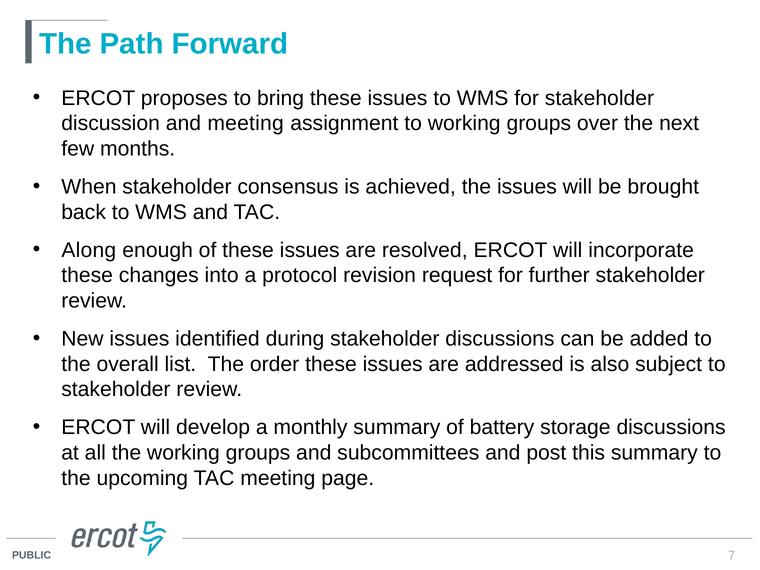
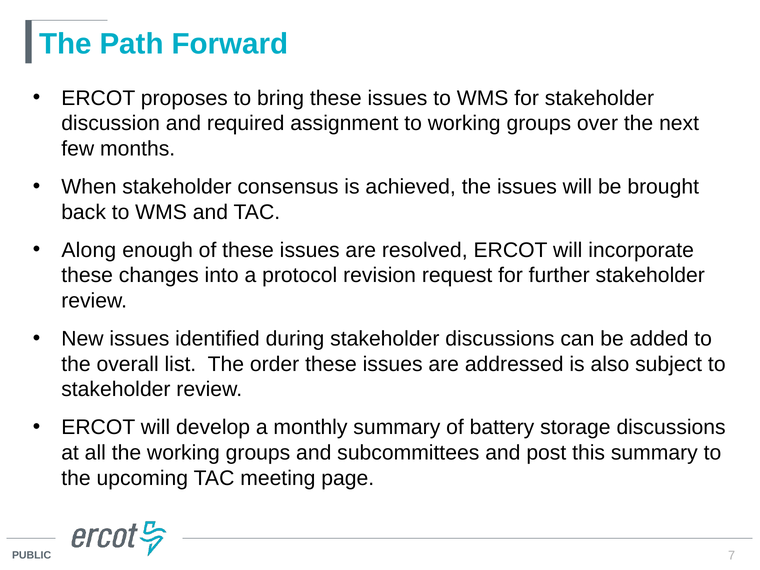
and meeting: meeting -> required
